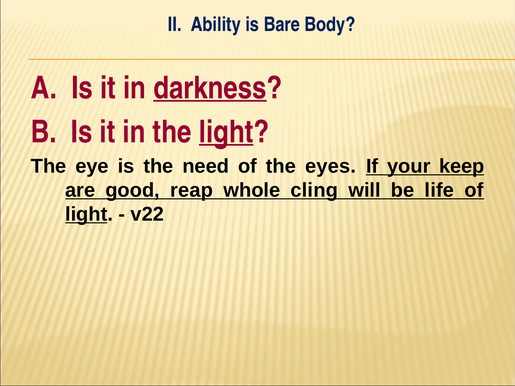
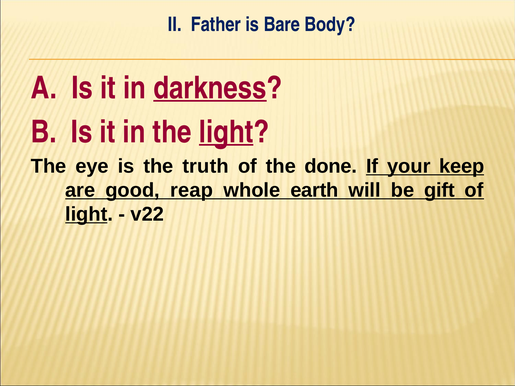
Ability: Ability -> Father
need: need -> truth
eyes: eyes -> done
cling: cling -> earth
life: life -> gift
